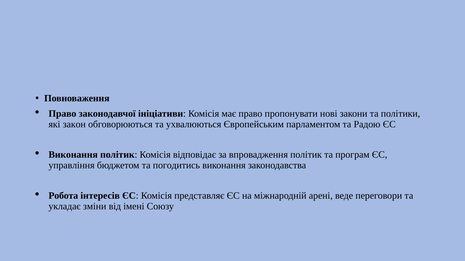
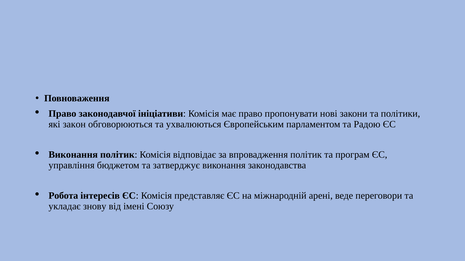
погодитись: погодитись -> затверджує
зміни: зміни -> знову
